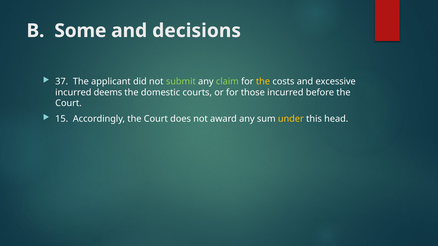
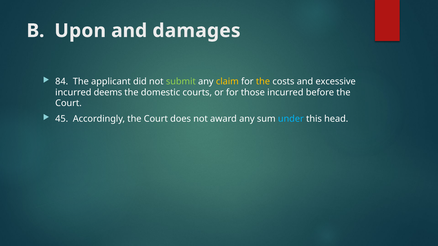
Some: Some -> Upon
decisions: decisions -> damages
37: 37 -> 84
claim colour: light green -> yellow
15: 15 -> 45
under colour: yellow -> light blue
